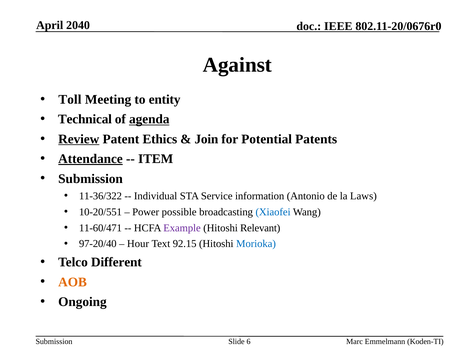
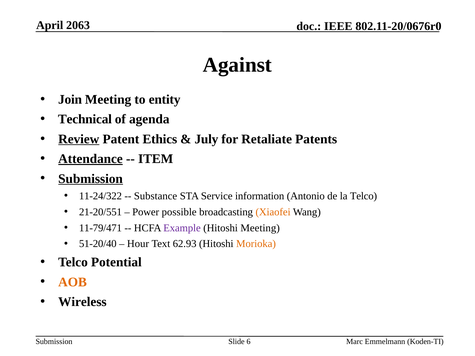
2040: 2040 -> 2063
Toll: Toll -> Join
agenda underline: present -> none
Join: Join -> July
Potential: Potential -> Retaliate
Submission at (91, 179) underline: none -> present
11-36/322: 11-36/322 -> 11-24/322
Individual: Individual -> Substance
la Laws: Laws -> Telco
10-20/551: 10-20/551 -> 21-20/551
Xiaofei colour: blue -> orange
11-60/471: 11-60/471 -> 11-79/471
Hitoshi Relevant: Relevant -> Meeting
97-20/40: 97-20/40 -> 51-20/40
92.15: 92.15 -> 62.93
Morioka colour: blue -> orange
Different: Different -> Potential
Ongoing: Ongoing -> Wireless
